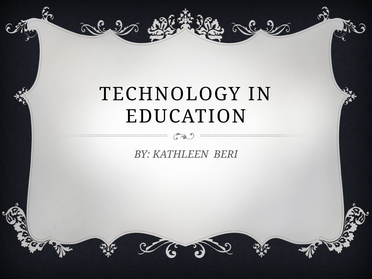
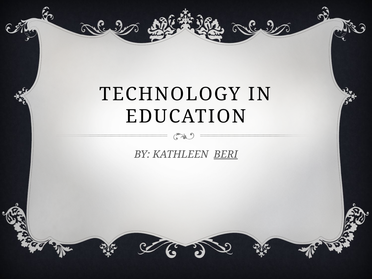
BERI underline: none -> present
